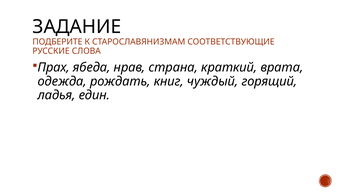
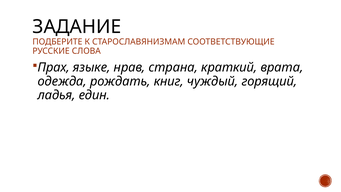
ябеда: ябеда -> языке
